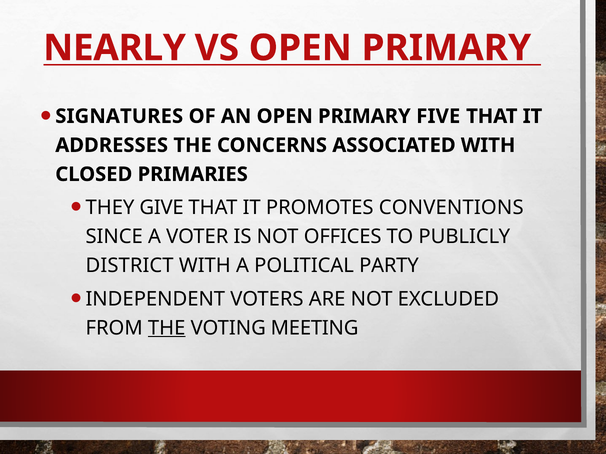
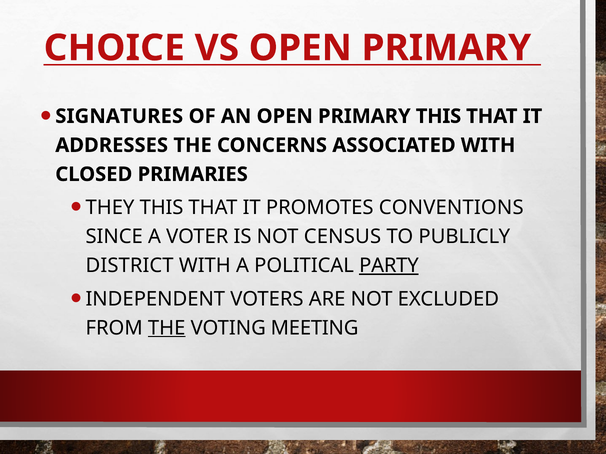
NEARLY: NEARLY -> CHOICE
PRIMARY FIVE: FIVE -> THIS
THEY GIVE: GIVE -> THIS
OFFICES: OFFICES -> CENSUS
PARTY underline: none -> present
